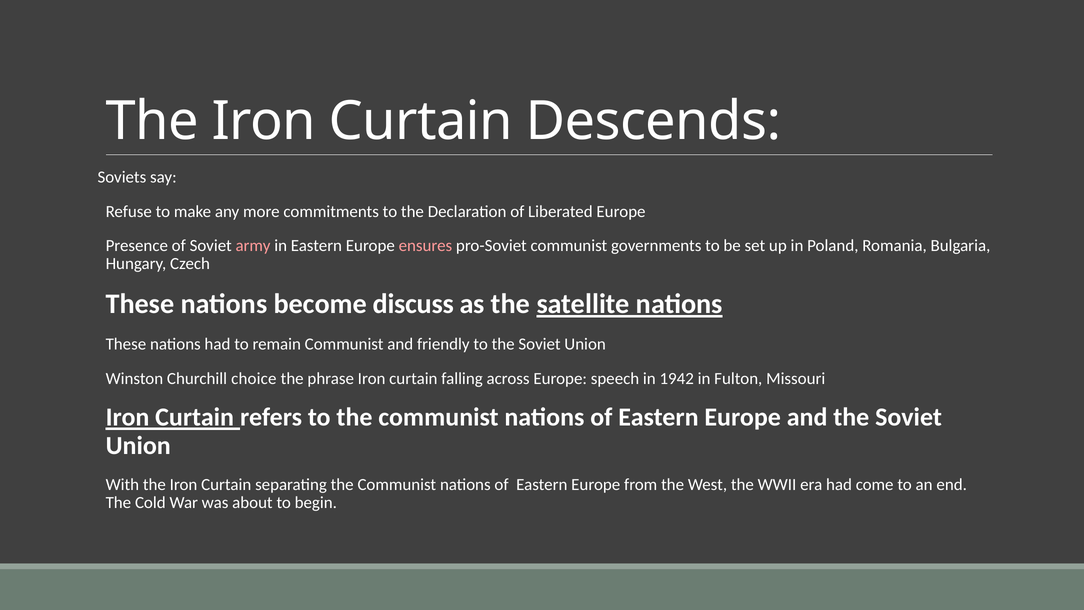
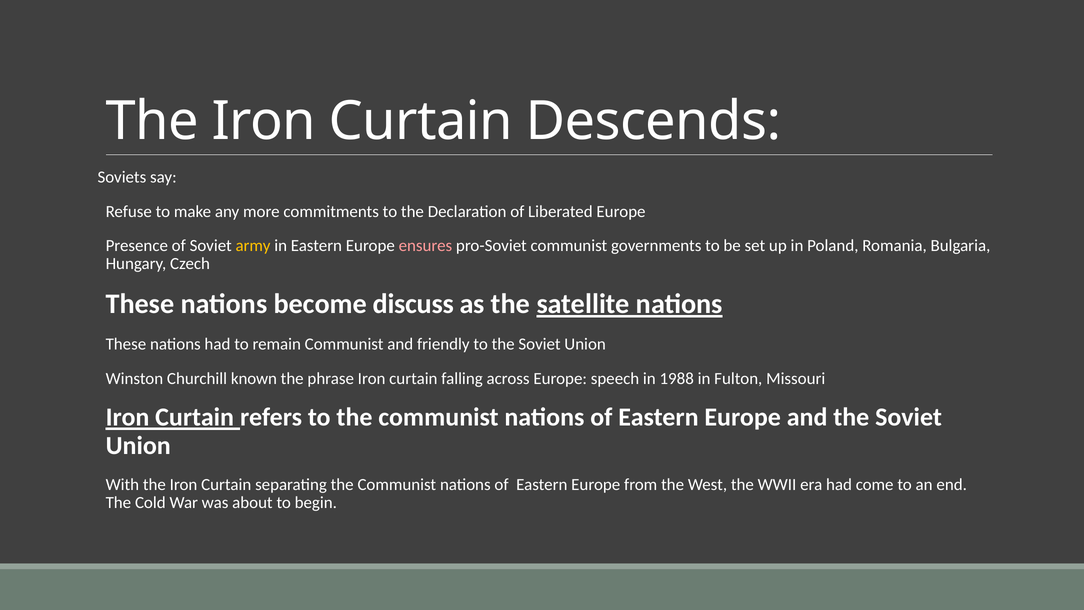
army colour: pink -> yellow
choice: choice -> known
1942: 1942 -> 1988
